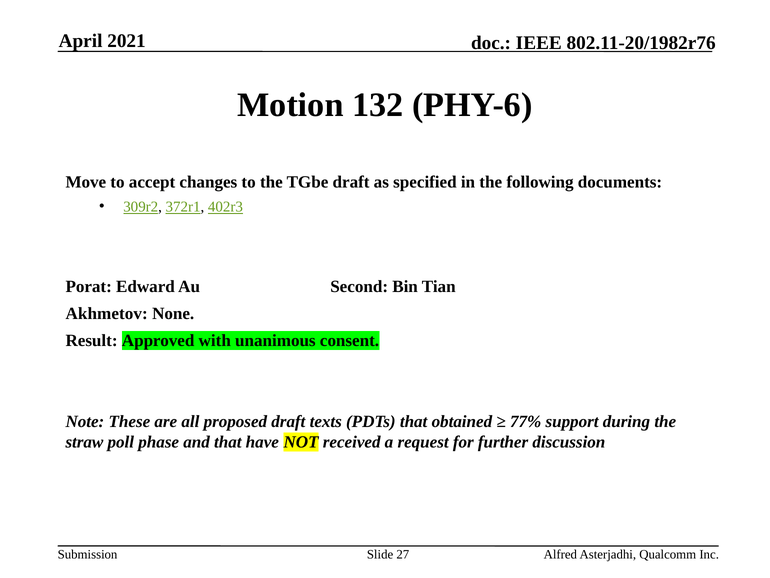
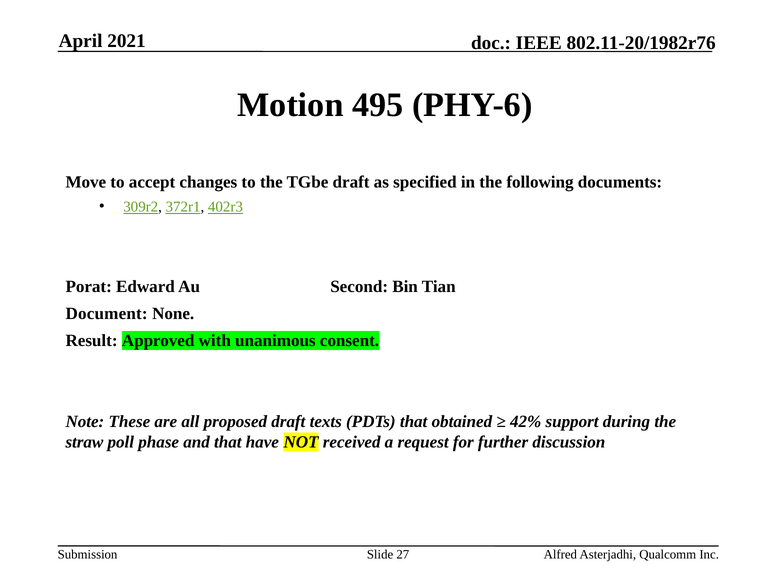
132: 132 -> 495
Akhmetov: Akhmetov -> Document
77%: 77% -> 42%
